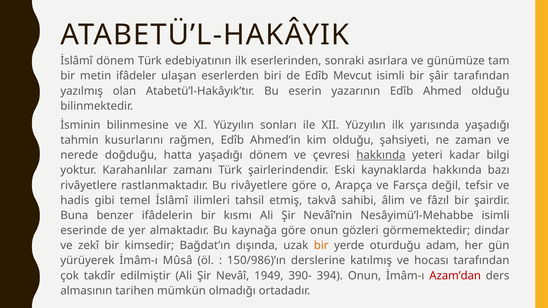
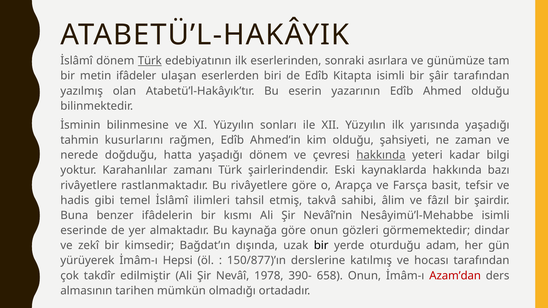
Türk at (150, 61) underline: none -> present
Mevcut: Mevcut -> Kitapta
değil: değil -> basit
bir at (321, 246) colour: orange -> black
Mûsâ: Mûsâ -> Hepsi
150/986)’ın: 150/986)’ın -> 150/877)’ın
1949: 1949 -> 1978
394: 394 -> 658
